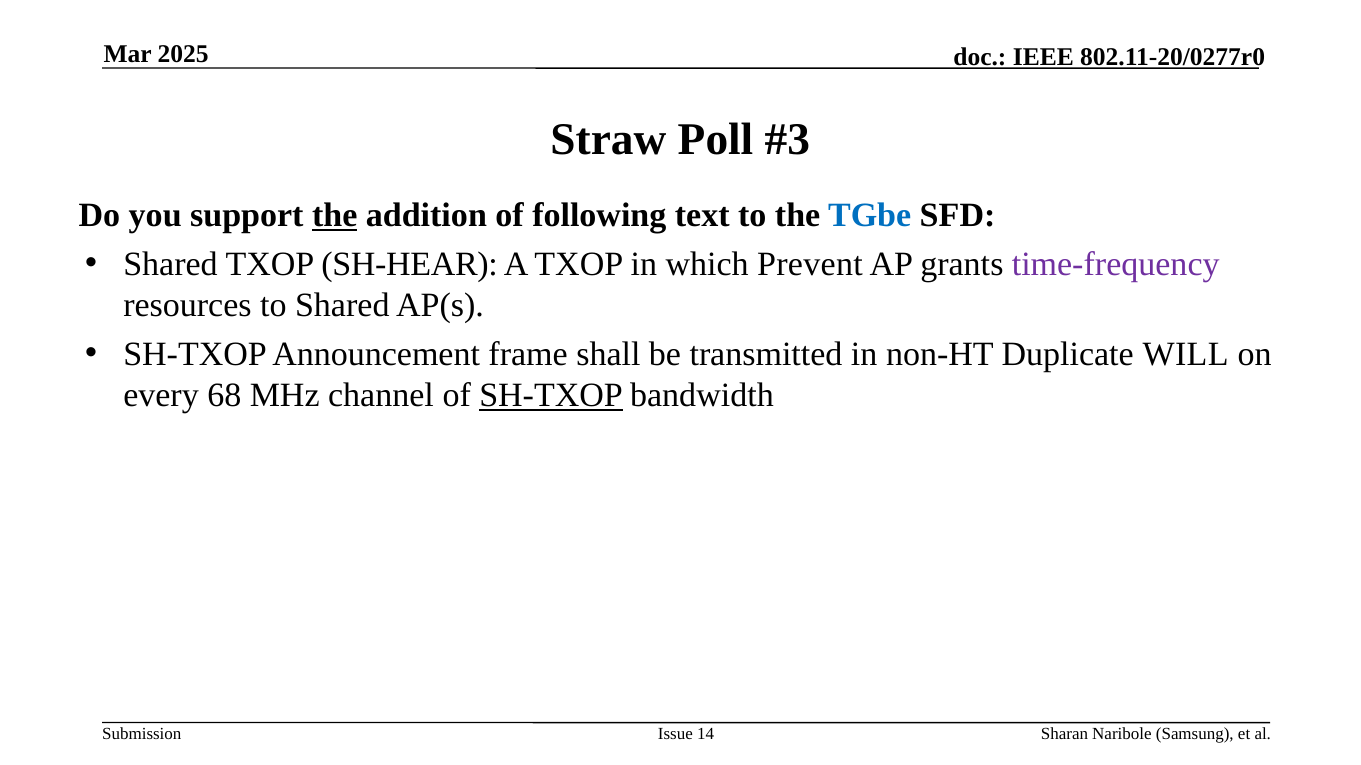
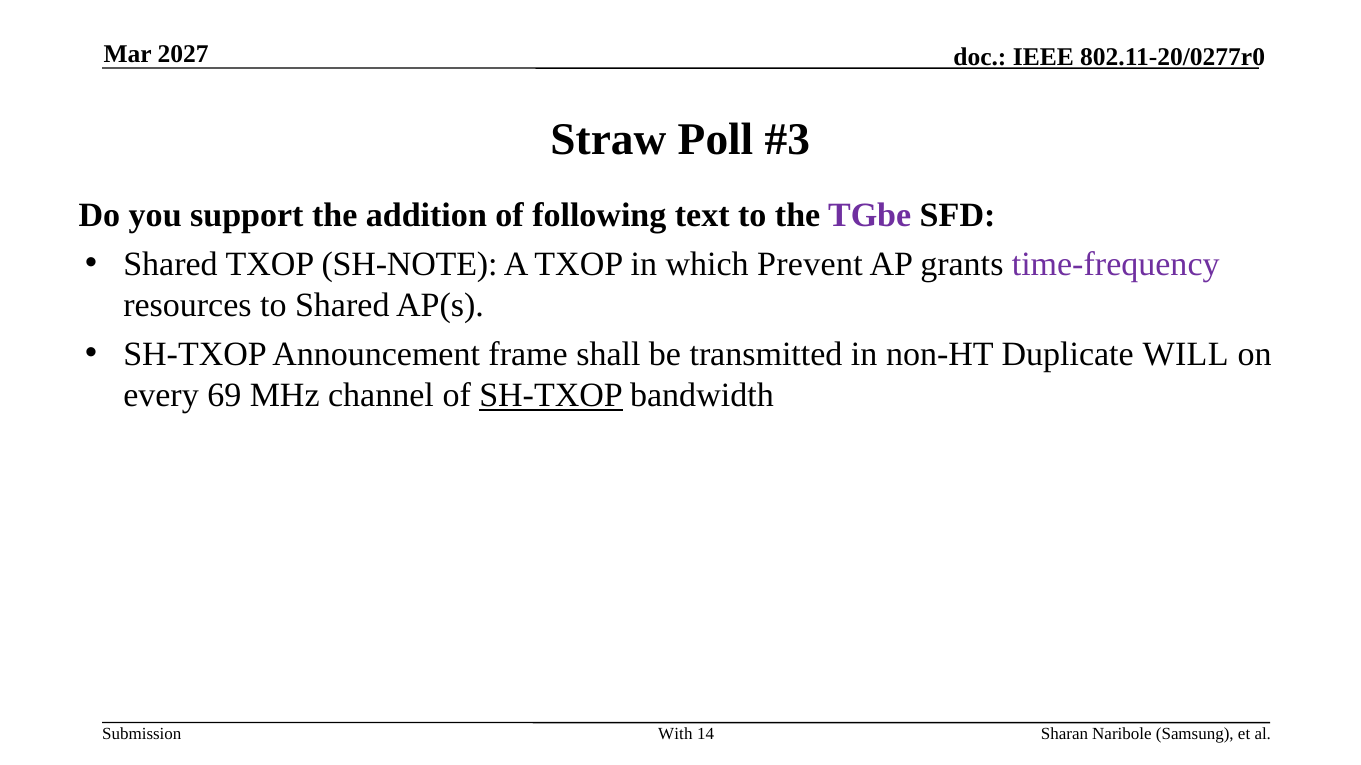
2025: 2025 -> 2027
the at (335, 215) underline: present -> none
TGbe colour: blue -> purple
SH-HEAR: SH-HEAR -> SH-NOTE
68: 68 -> 69
Issue: Issue -> With
